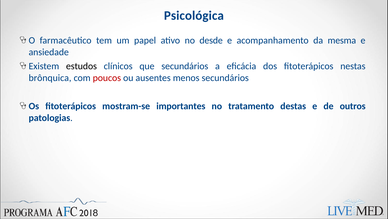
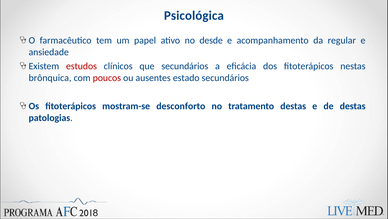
mesma: mesma -> regular
estudos colour: black -> red
menos: menos -> estado
importantes: importantes -> desconforto
de outros: outros -> destas
